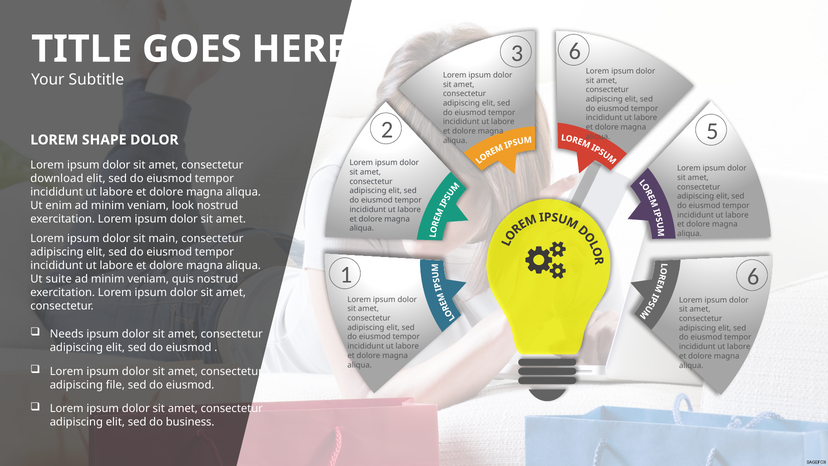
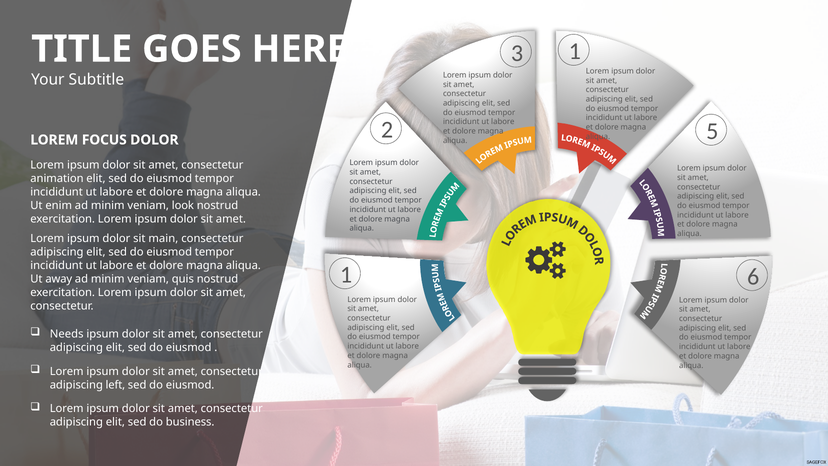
6 at (575, 51): 6 -> 1
SHAPE: SHAPE -> FOCUS
download: download -> animation
suite: suite -> away
file: file -> left
